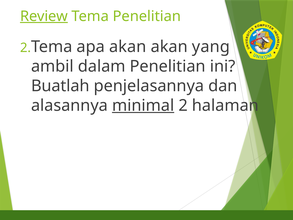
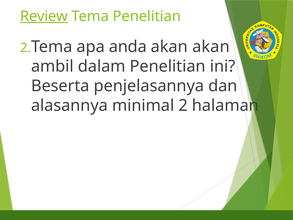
apa akan: akan -> anda
akan yang: yang -> akan
Buatlah: Buatlah -> Beserta
minimal underline: present -> none
